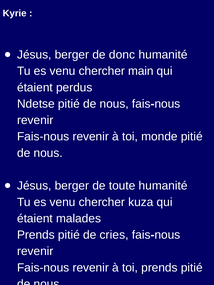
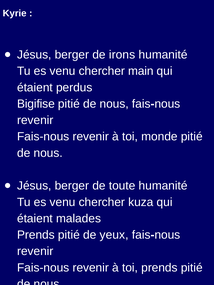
donc: donc -> irons
Ndetse: Ndetse -> Bigifise
cries: cries -> yeux
